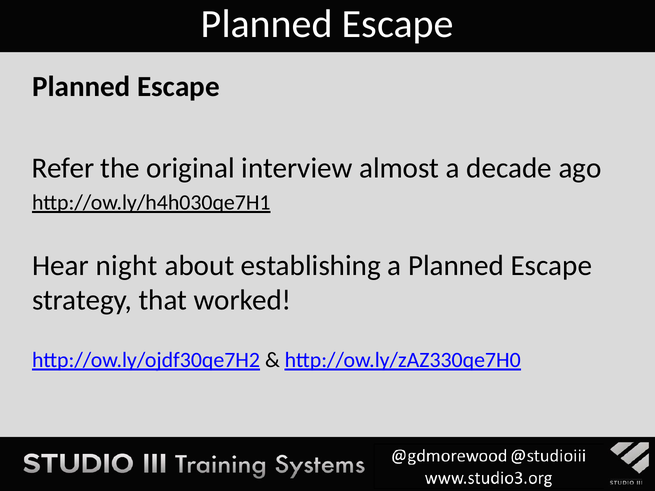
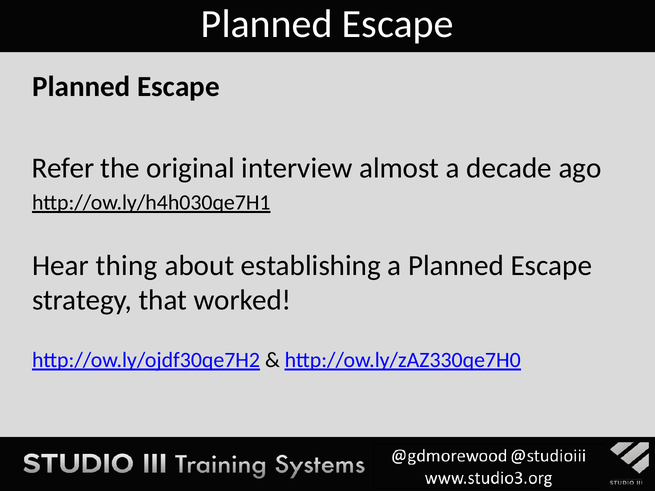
night: night -> thing
